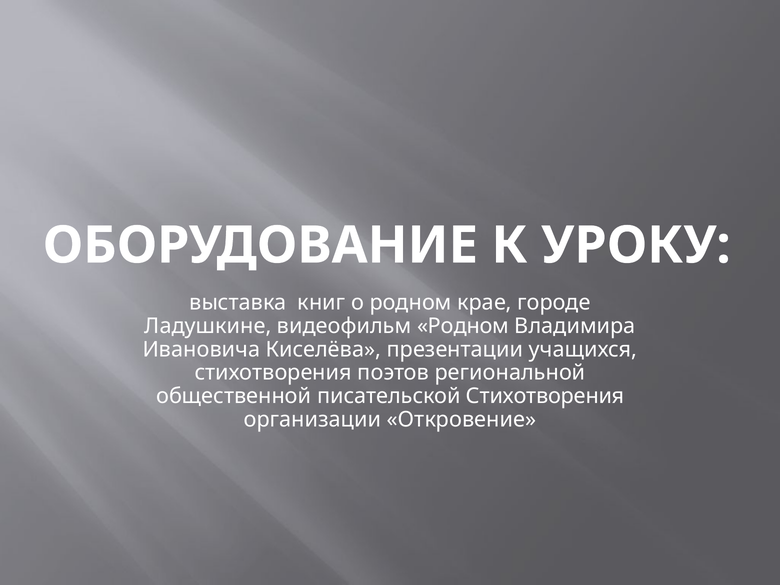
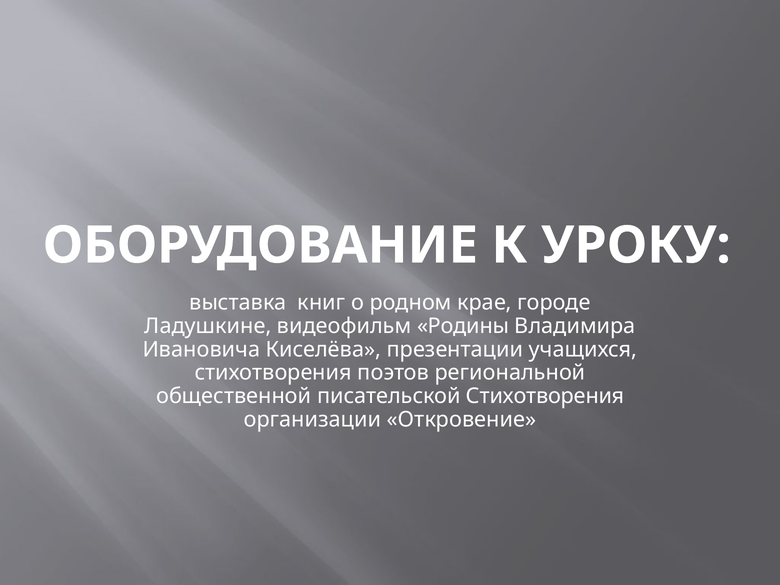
видеофильм Родном: Родном -> Родины
